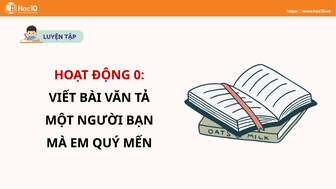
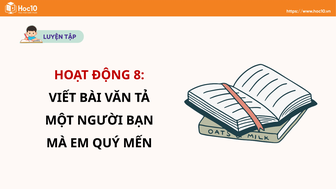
0: 0 -> 8
